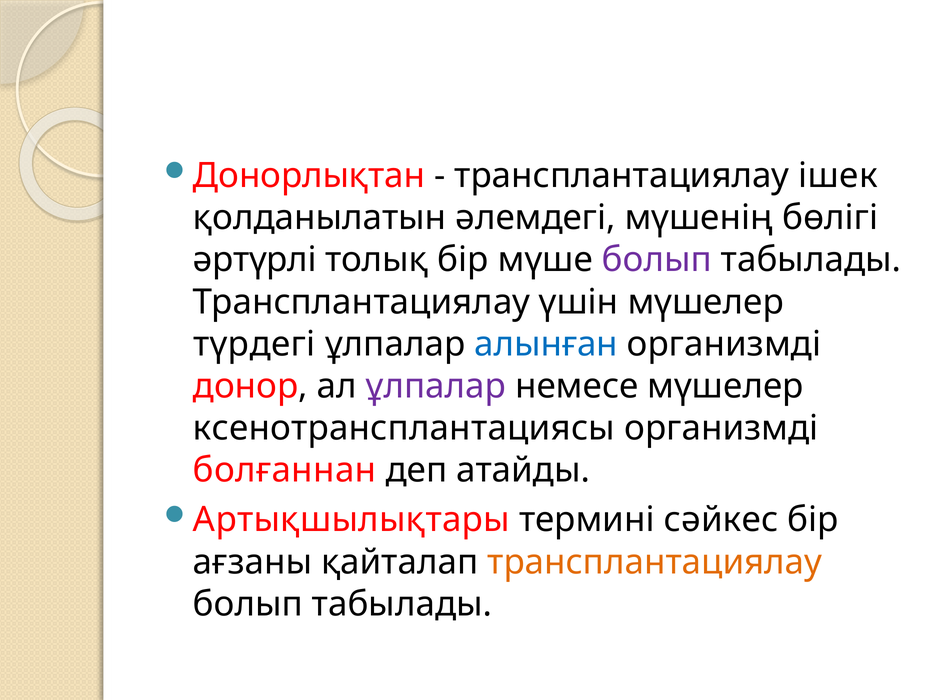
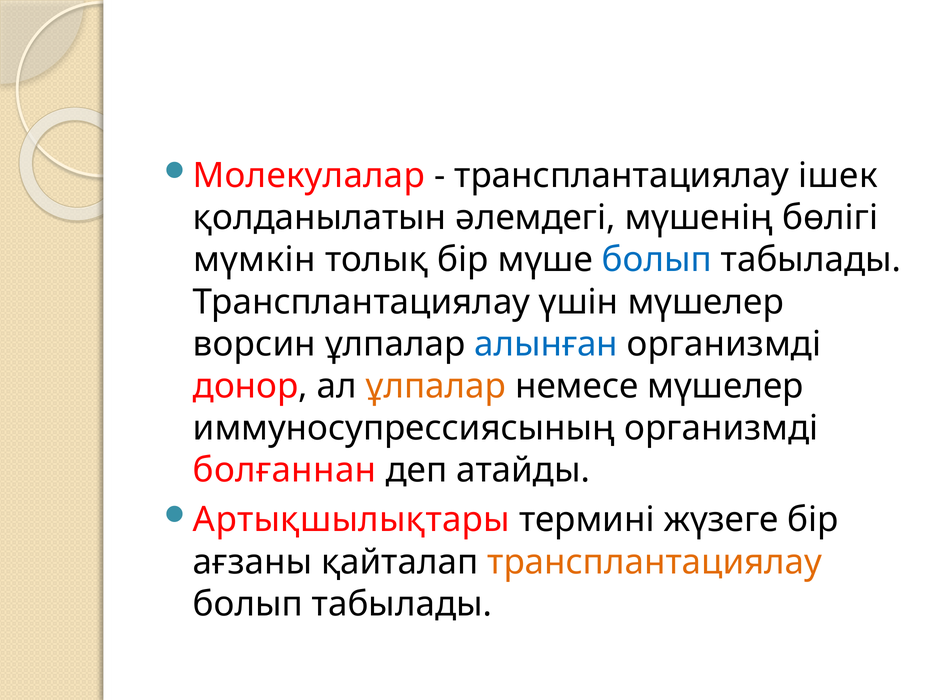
Донорлықтан: Донорлықтан -> Молекулалар
әртүрлі: әртүрлі -> мүмкін
болып at (657, 260) colour: purple -> blue
түрдегі: түрдегі -> ворсин
ұлпалар at (436, 386) colour: purple -> orange
ксенотрансплантациясы: ксенотрансплантациясы -> иммуносупрессиясының
сәйкес: сәйкес -> жүзеге
